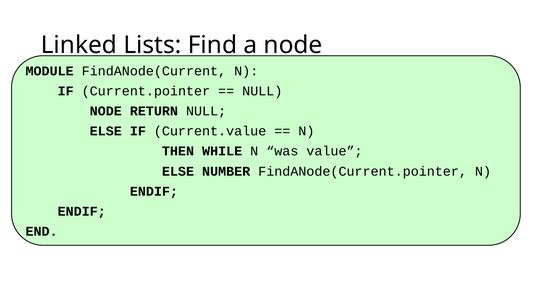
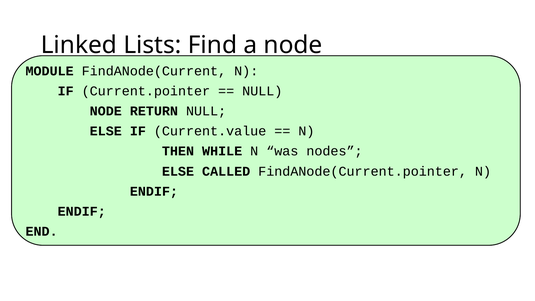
value: value -> nodes
NUMBER: NUMBER -> CALLED
